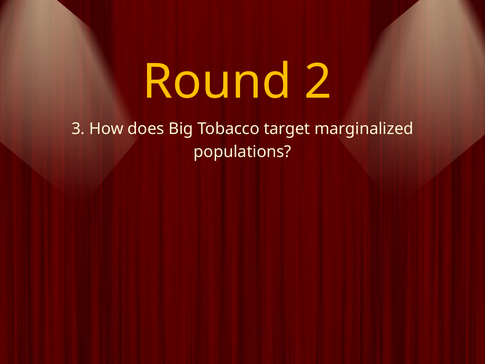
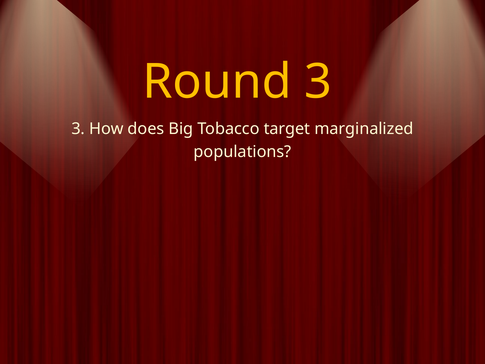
Round 2: 2 -> 3
